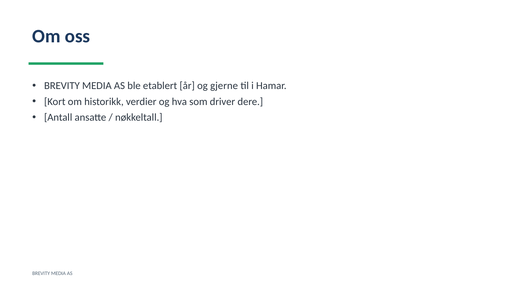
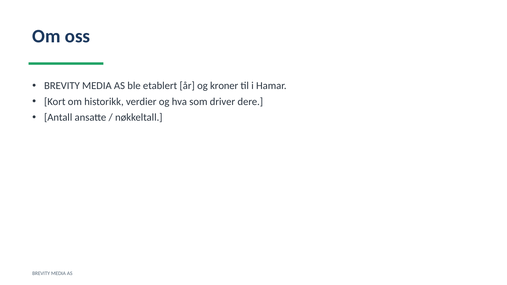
gjerne: gjerne -> kroner
